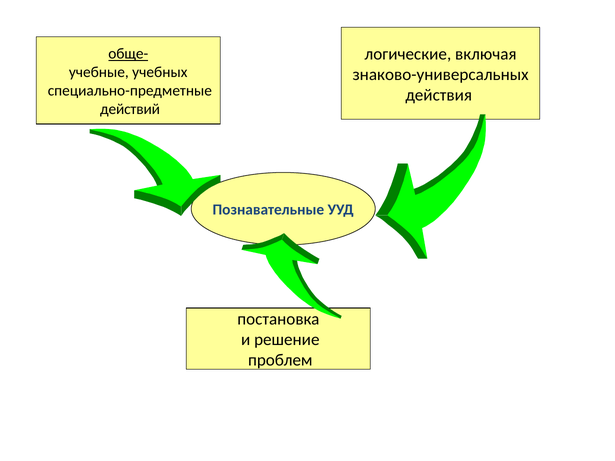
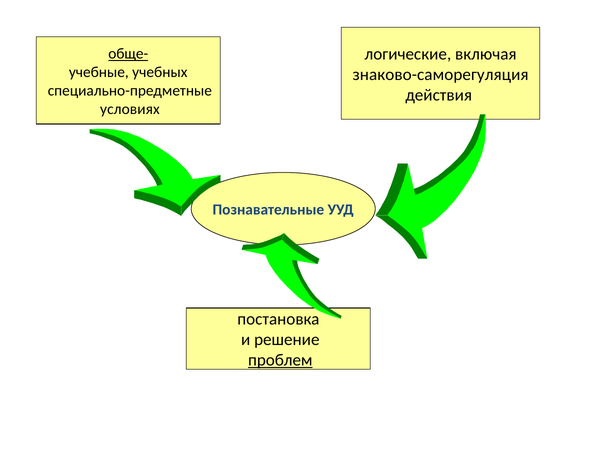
знаково-универсальных: знаково-универсальных -> знаково-саморегуляция
действий: действий -> условиях
проблем underline: none -> present
